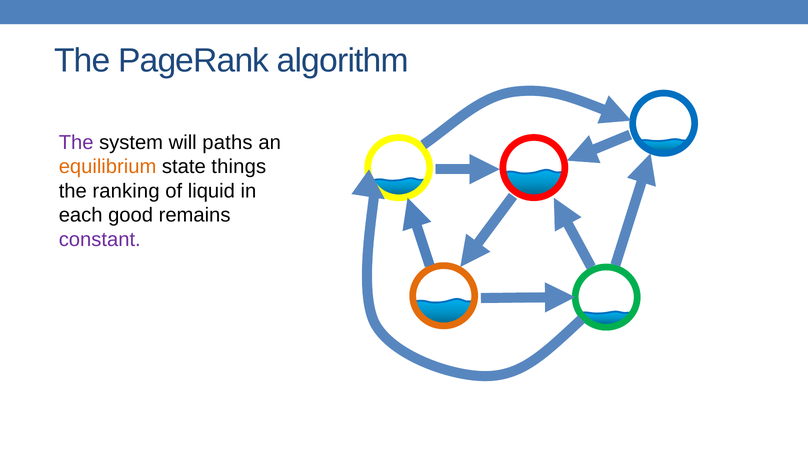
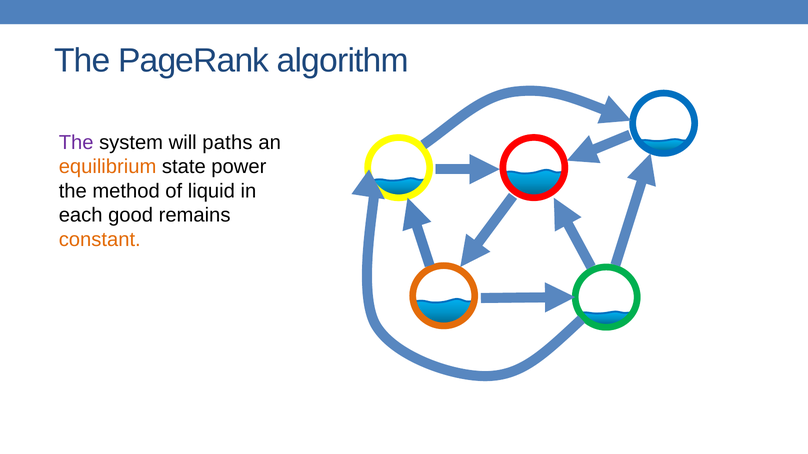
things: things -> power
ranking: ranking -> method
constant colour: purple -> orange
